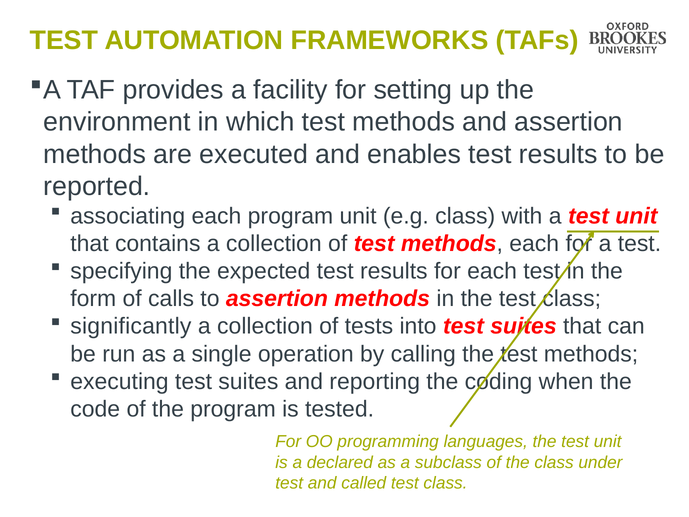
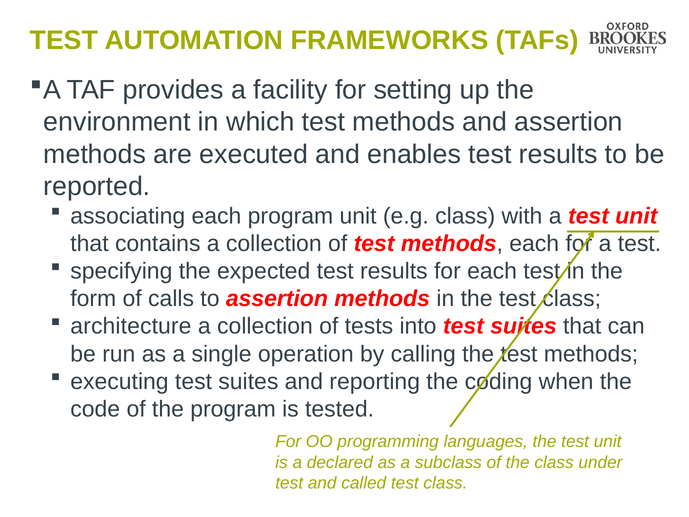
significantly: significantly -> architecture
